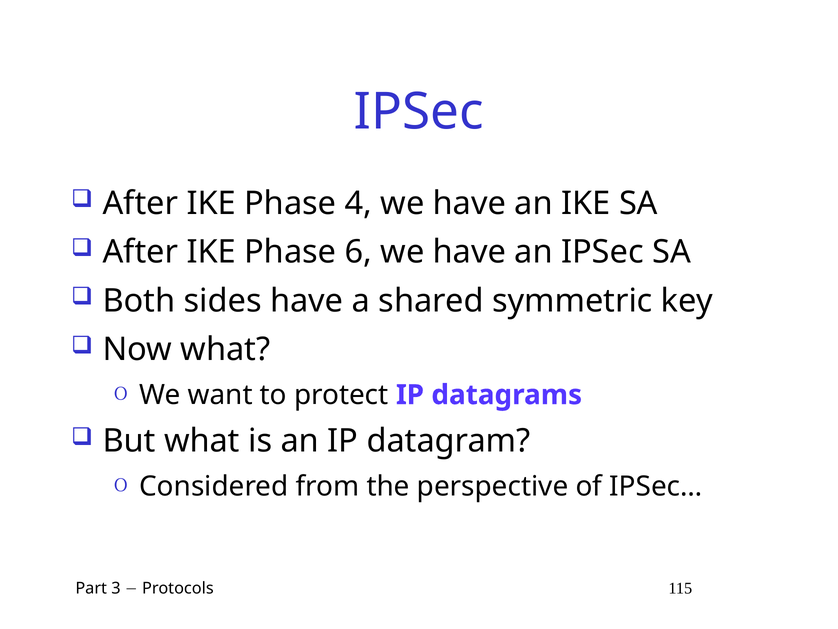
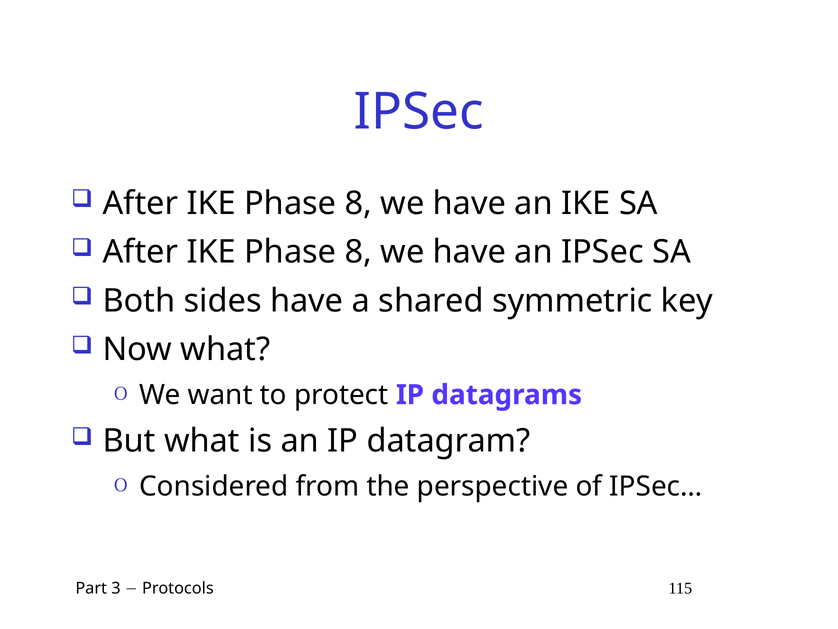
4 at (358, 203): 4 -> 8
6 at (358, 252): 6 -> 8
